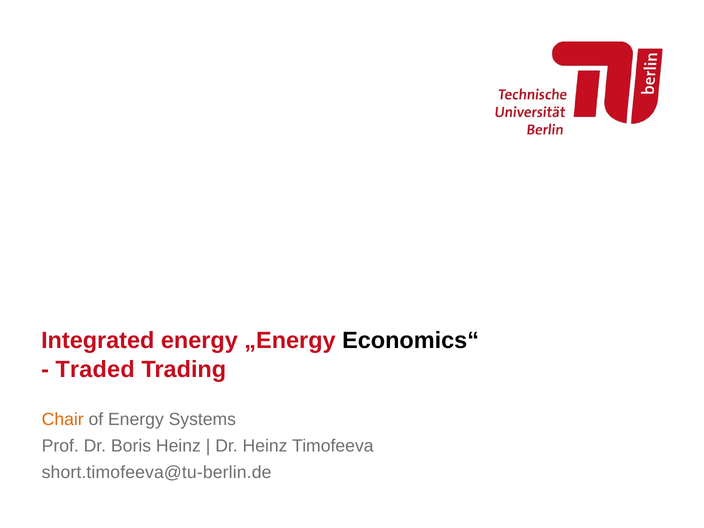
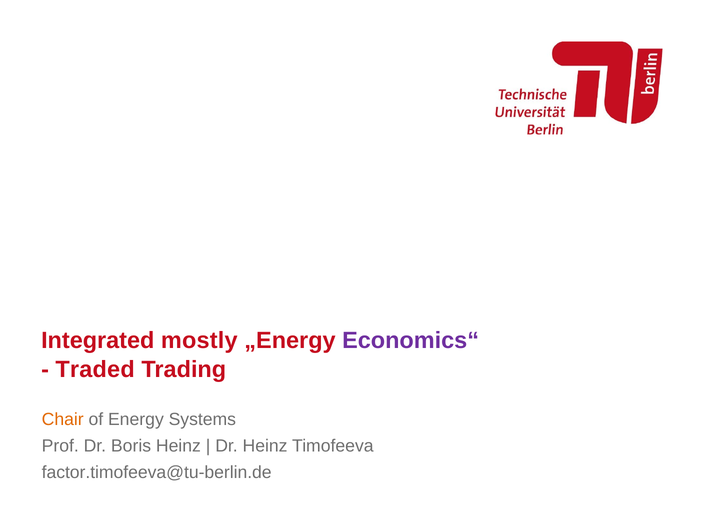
Integrated energy: energy -> mostly
Economics“ colour: black -> purple
short.timofeeva@tu-berlin.de: short.timofeeva@tu-berlin.de -> factor.timofeeva@tu-berlin.de
